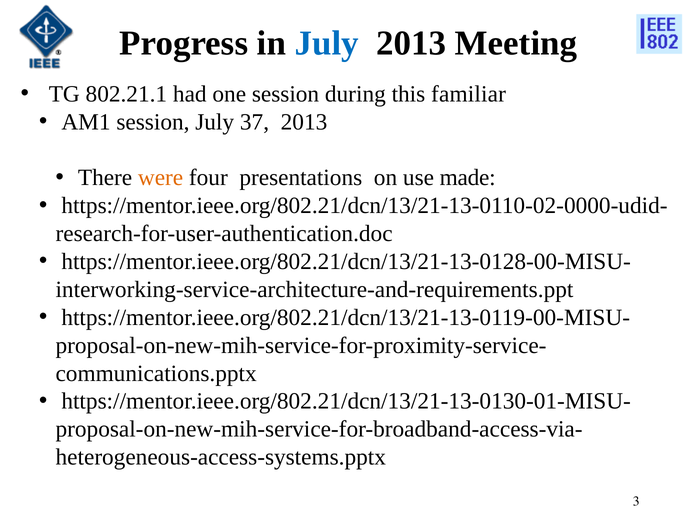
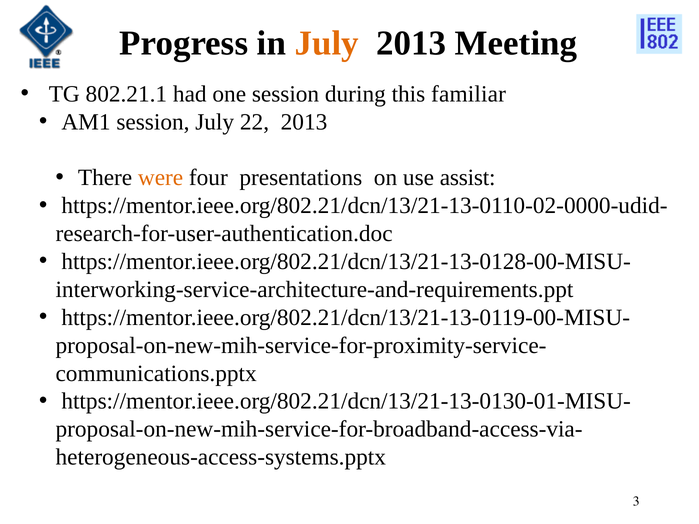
July at (327, 43) colour: blue -> orange
37: 37 -> 22
made: made -> assist
